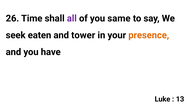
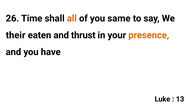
all colour: purple -> orange
seek: seek -> their
tower: tower -> thrust
